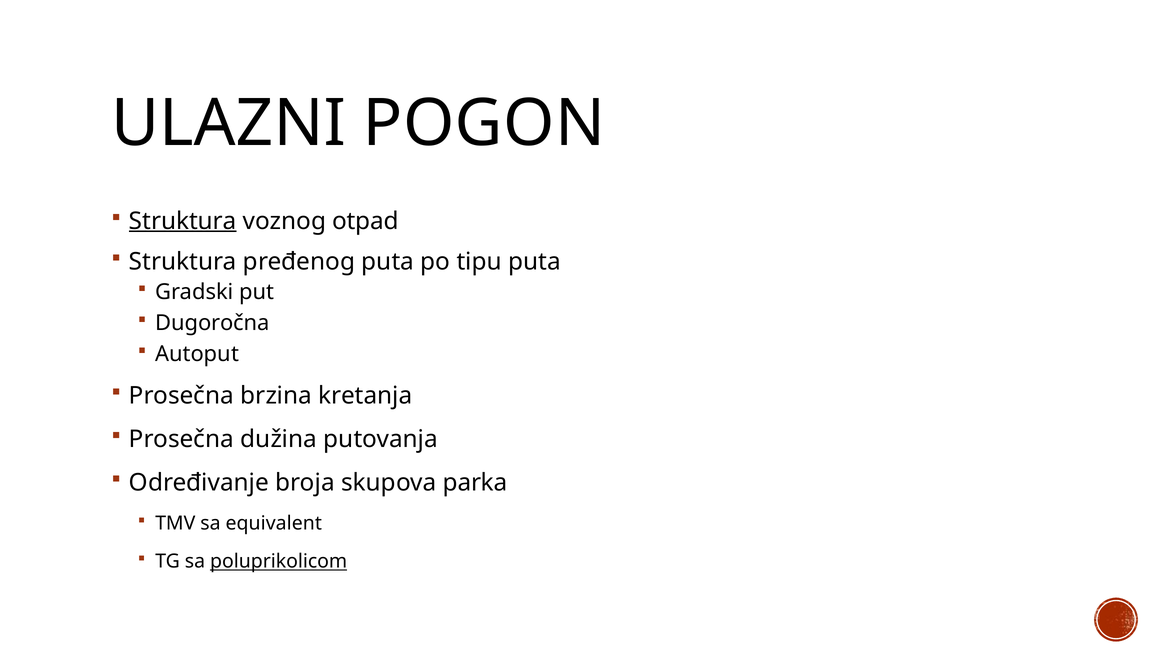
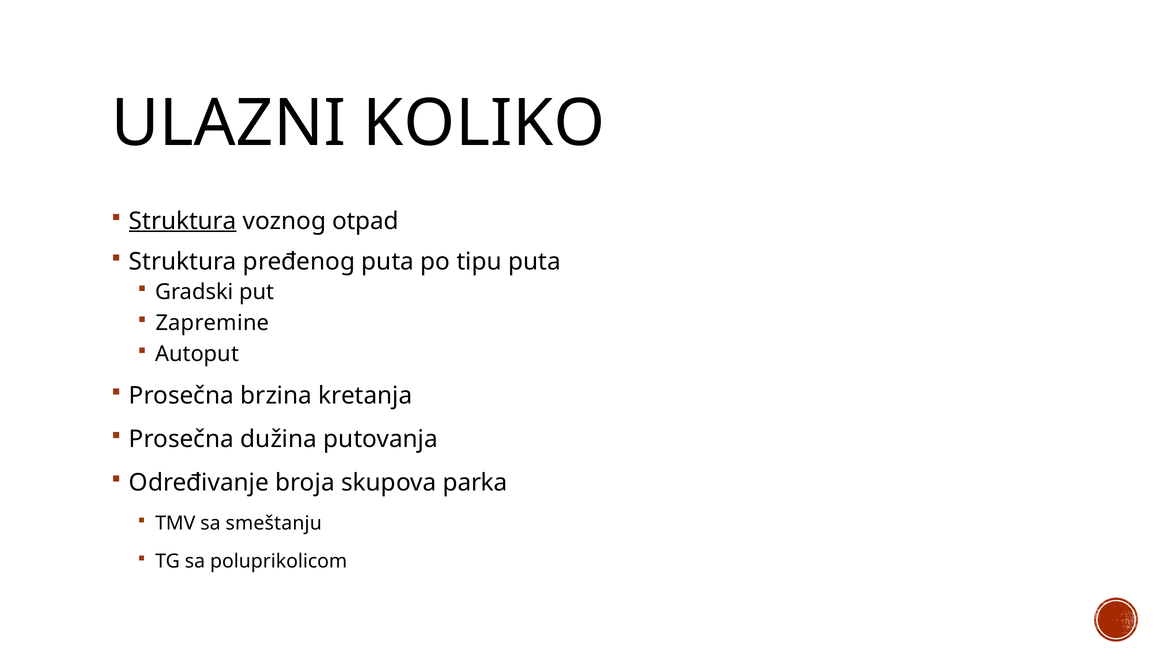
POGON: POGON -> KOLIKO
Dugoročna: Dugoročna -> Zapremine
equivalent: equivalent -> smeštanju
poluprikolicom underline: present -> none
